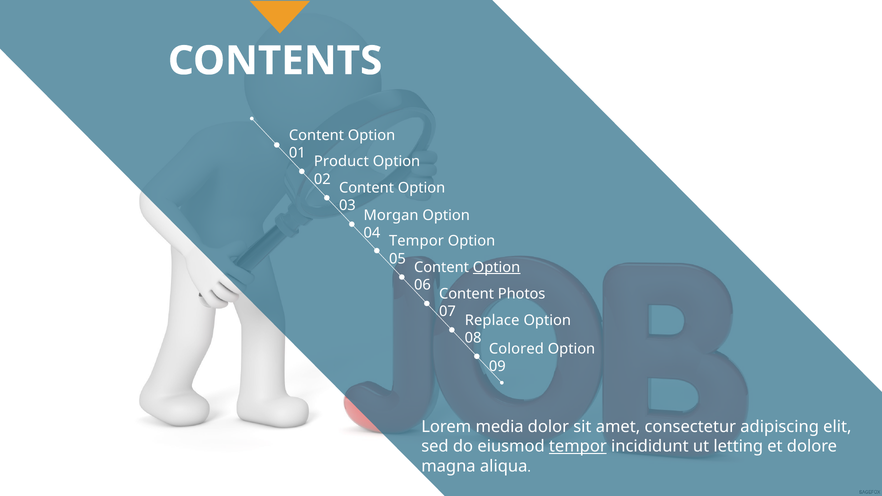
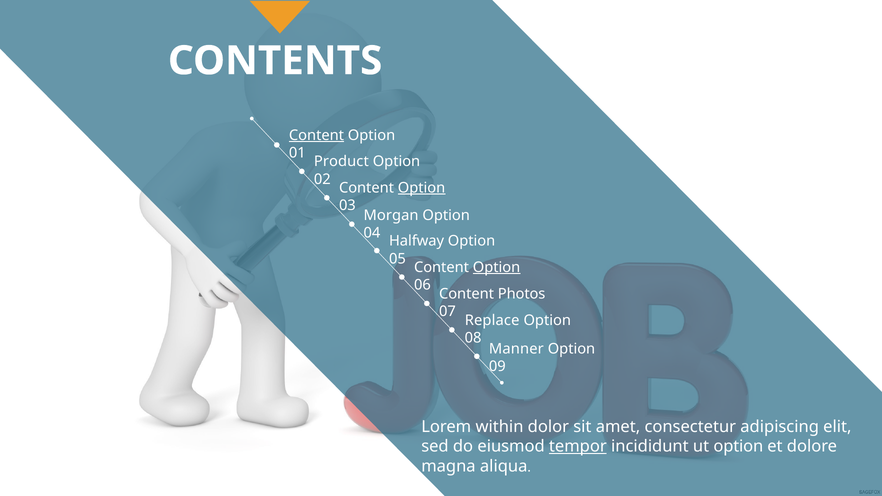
Content at (316, 135) underline: none -> present
Option at (422, 188) underline: none -> present
Tempor at (416, 241): Tempor -> Halfway
Colored: Colored -> Manner
media: media -> within
ut letting: letting -> option
